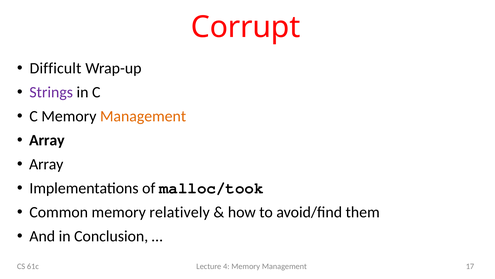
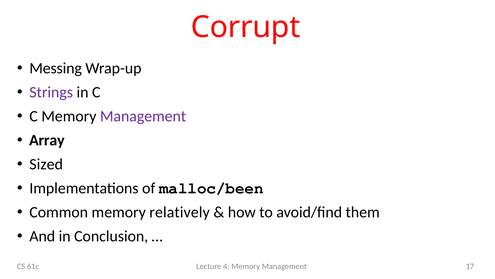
Difficult: Difficult -> Messing
Management at (143, 116) colour: orange -> purple
Array at (46, 164): Array -> Sized
malloc/took: malloc/took -> malloc/been
